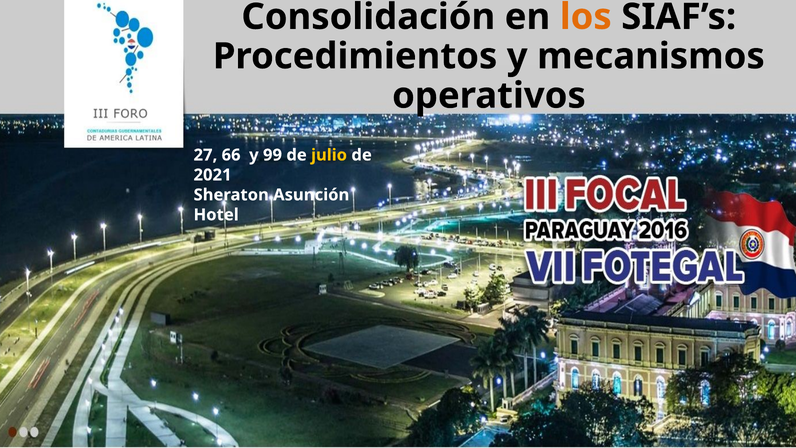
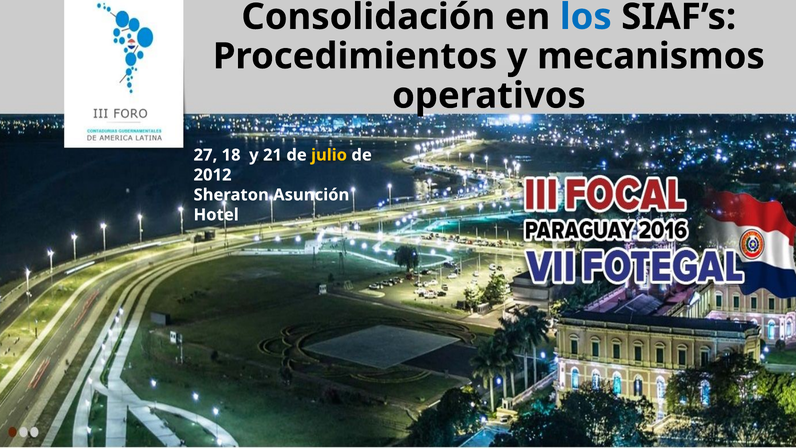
los colour: orange -> blue
66: 66 -> 18
99: 99 -> 21
2021: 2021 -> 2012
